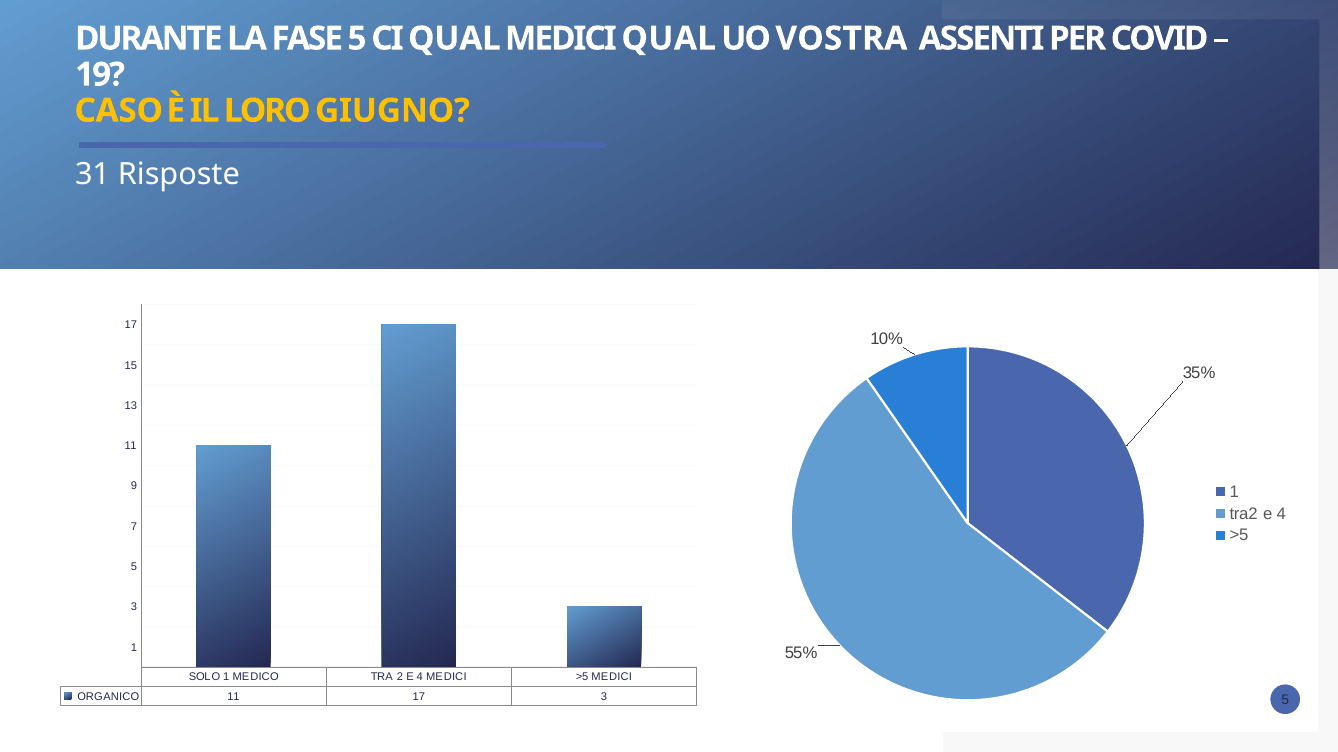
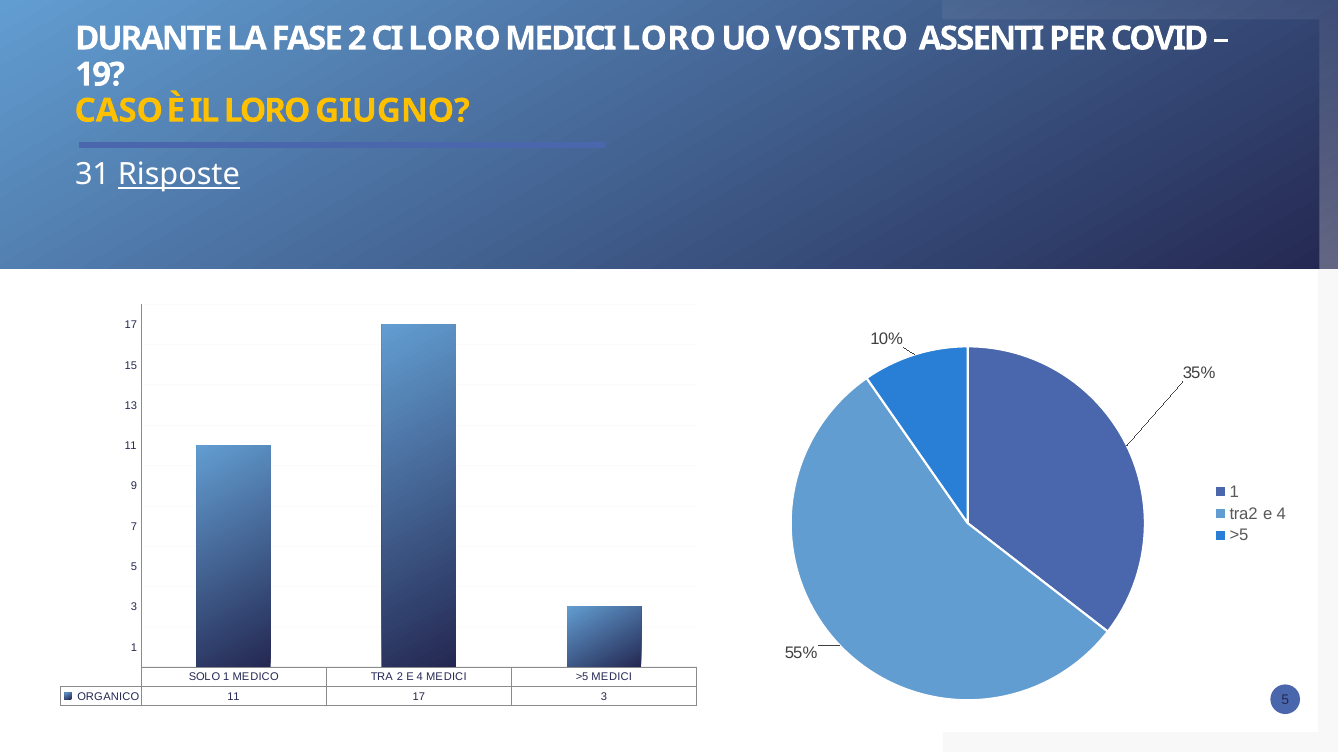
FASE 5: 5 -> 2
CI QUAL: QUAL -> LORO
MEDICI QUAL: QUAL -> LORO
VOSTRA: VOSTRA -> VOSTRO
Risposte underline: none -> present
